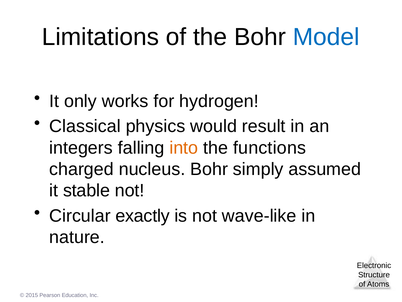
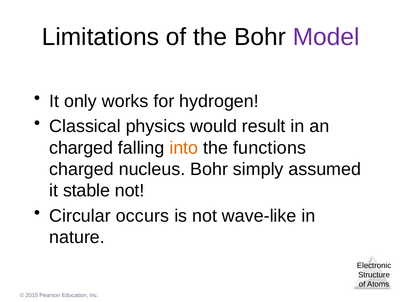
Model colour: blue -> purple
integers at (81, 148): integers -> charged
exactly: exactly -> occurs
